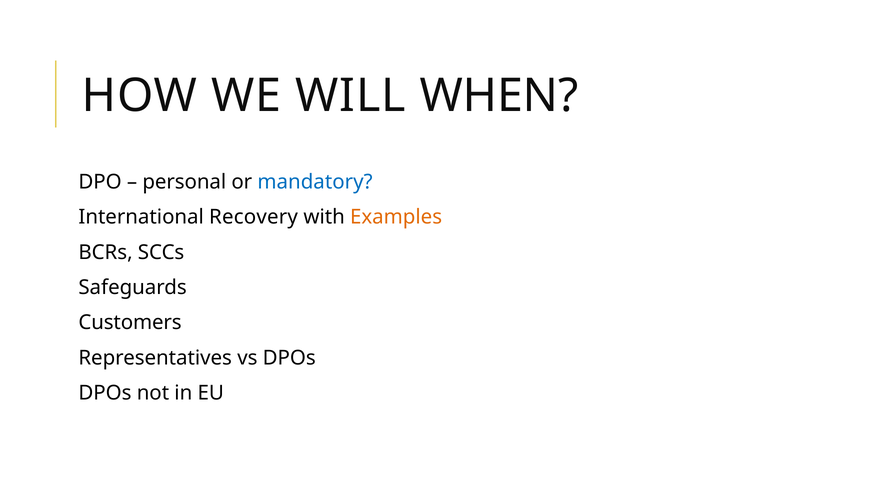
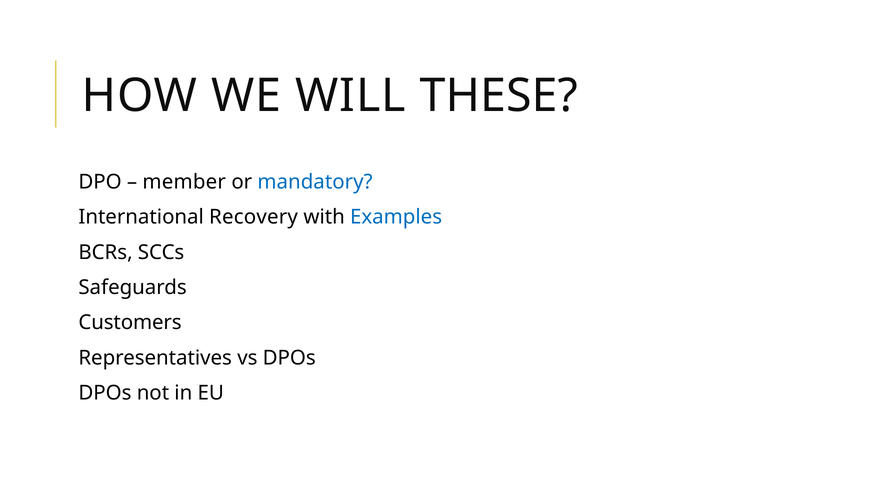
WHEN: WHEN -> THESE
personal: personal -> member
Examples colour: orange -> blue
